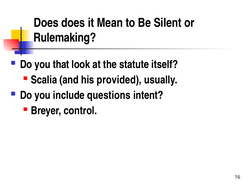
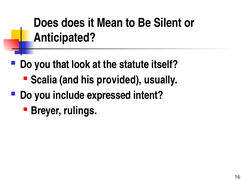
Rulemaking: Rulemaking -> Anticipated
questions: questions -> expressed
control: control -> rulings
